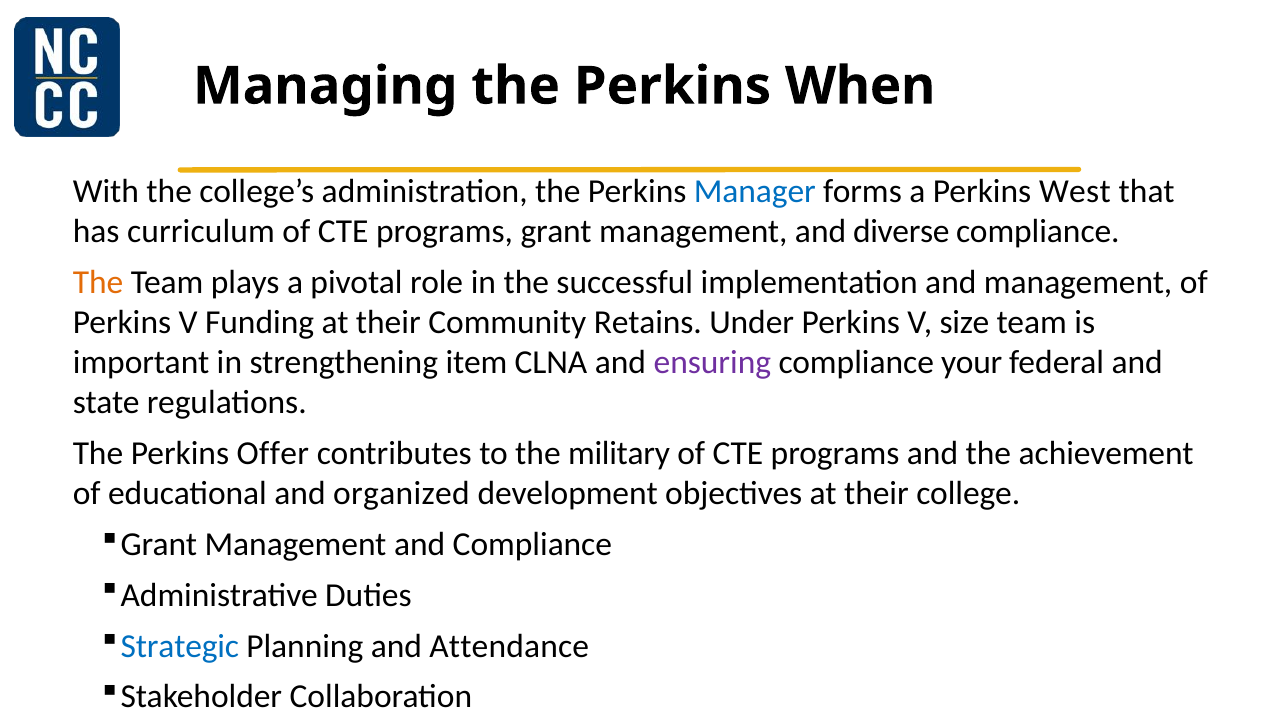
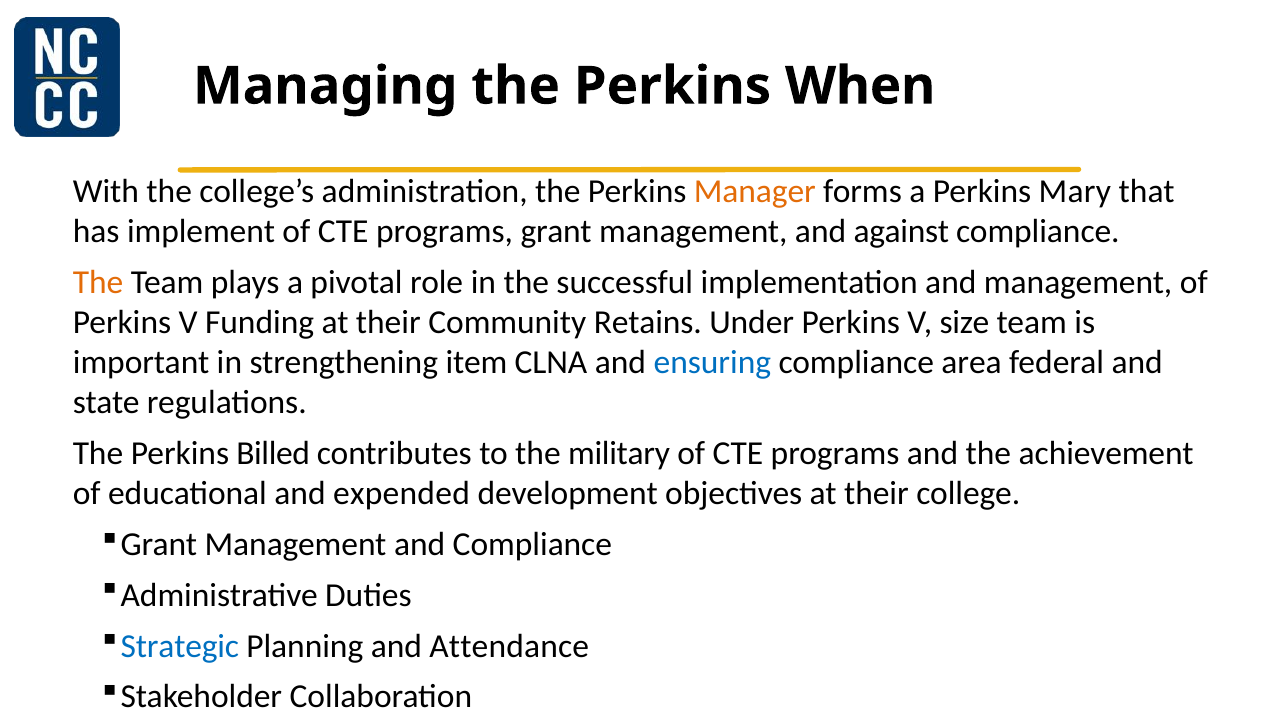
Manager colour: blue -> orange
West: West -> Mary
curriculum: curriculum -> implement
diverse: diverse -> against
ensuring colour: purple -> blue
your: your -> area
Offer: Offer -> Billed
organized: organized -> expended
